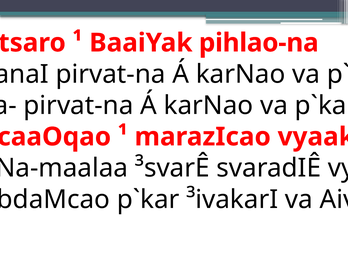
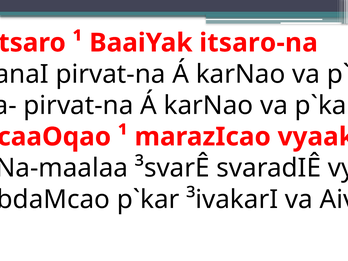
pihlao-na: pihlao-na -> itsaro-na
